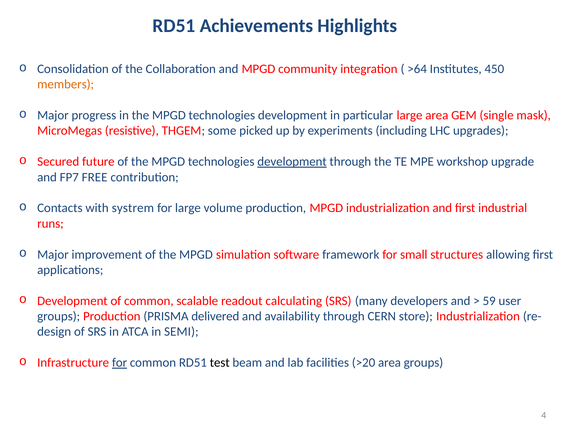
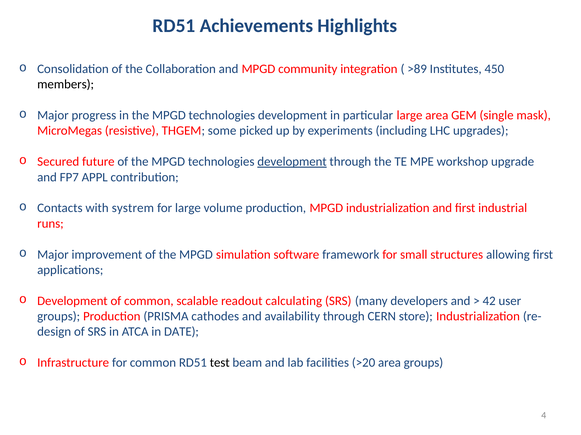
>64: >64 -> >89
members colour: orange -> black
FREE: FREE -> APPL
59: 59 -> 42
delivered: delivered -> cathodes
SEMI: SEMI -> DATE
for at (120, 363) underline: present -> none
